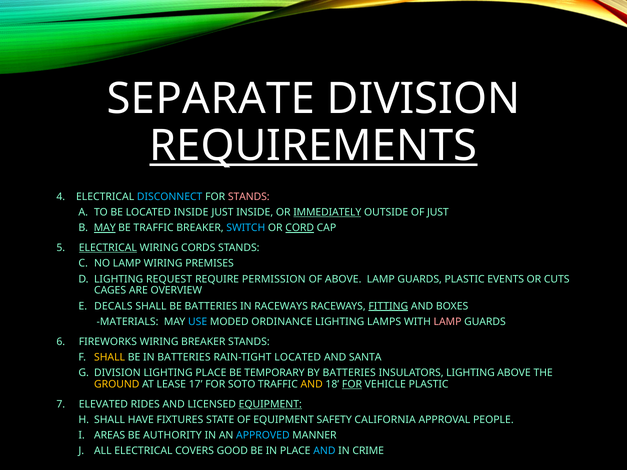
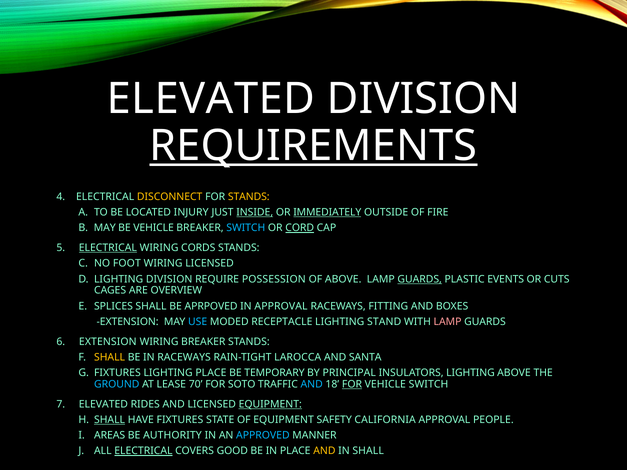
SEPARATE at (211, 99): SEPARATE -> ELEVATED
DISCONNECT colour: light blue -> yellow
STANDS at (249, 197) colour: pink -> yellow
LOCATED INSIDE: INSIDE -> INJURY
INSIDE at (255, 212) underline: none -> present
OF JUST: JUST -> FIRE
MAY at (105, 228) underline: present -> none
BE TRAFFIC: TRAFFIC -> VEHICLE
NO LAMP: LAMP -> FOOT
WIRING PREMISES: PREMISES -> LICENSED
LIGHTING REQUEST: REQUEST -> DIVISION
PERMISSION: PERMISSION -> POSSESSION
GUARDS at (420, 279) underline: none -> present
DECALS: DECALS -> SPLICES
BE BATTERIES: BATTERIES -> APRPOVED
IN RACEWAYS: RACEWAYS -> APPROVAL
FITTING underline: present -> none
MATERIALS at (128, 322): MATERIALS -> EXTENSION
ORDINANCE: ORDINANCE -> RECEPTACLE
LAMPS: LAMPS -> STAND
6 FIREWORKS: FIREWORKS -> EXTENSION
IN BATTERIES: BATTERIES -> RACEWAYS
RAIN-TIGHT LOCATED: LOCATED -> LAROCCA
DIVISION at (117, 373): DIVISION -> FIXTURES
BY BATTERIES: BATTERIES -> PRINCIPAL
GROUND colour: yellow -> light blue
17: 17 -> 70
AND at (312, 384) colour: yellow -> light blue
VEHICLE PLASTIC: PLASTIC -> SWITCH
SHALL at (110, 420) underline: none -> present
ELECTRICAL at (143, 451) underline: none -> present
AND at (324, 451) colour: light blue -> yellow
IN CRIME: CRIME -> SHALL
